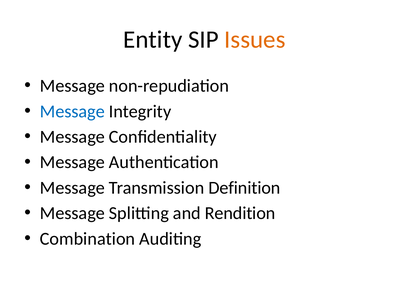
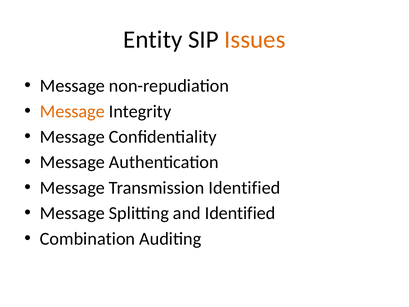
Message at (72, 111) colour: blue -> orange
Transmission Definition: Definition -> Identified
and Rendition: Rendition -> Identified
